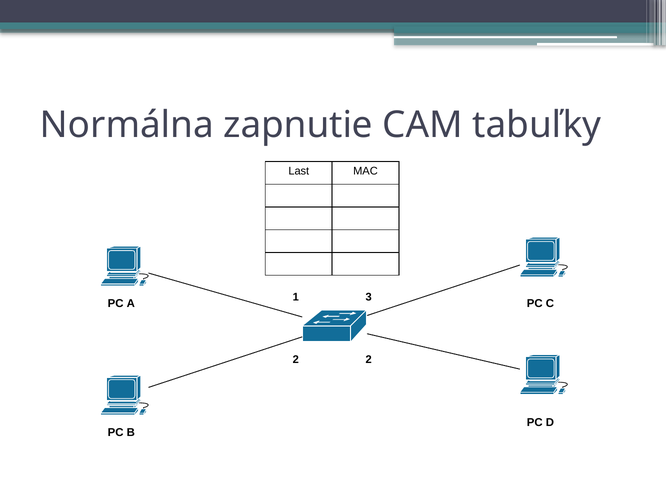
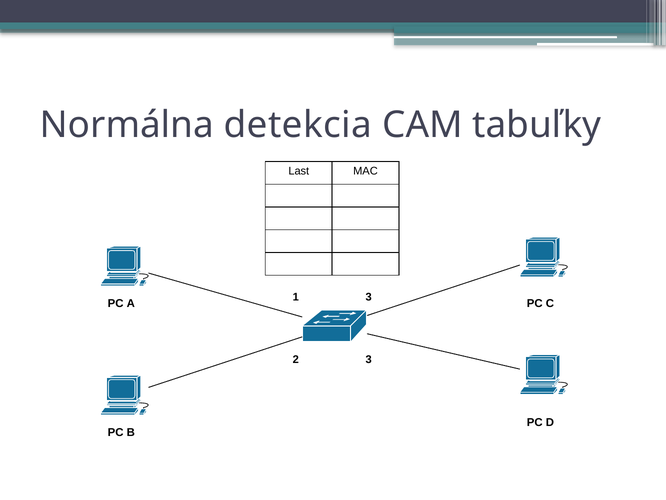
zapnutie: zapnutie -> detekcia
2 2: 2 -> 3
